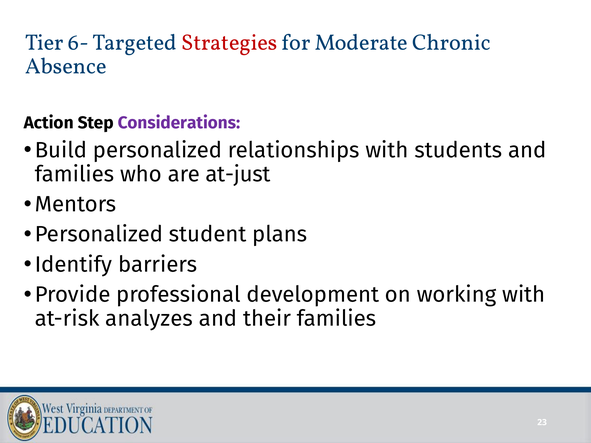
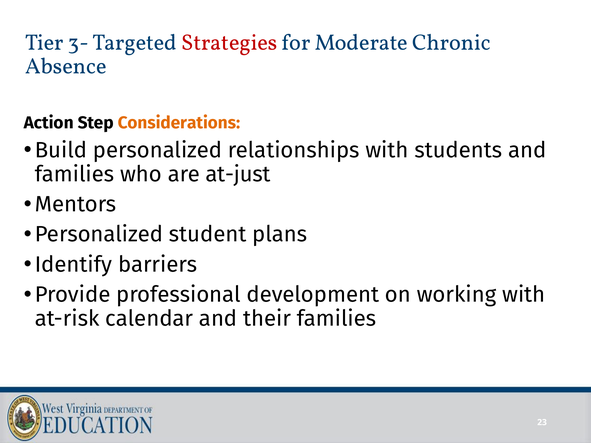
6-: 6- -> 3-
Considerations colour: purple -> orange
analyzes: analyzes -> calendar
